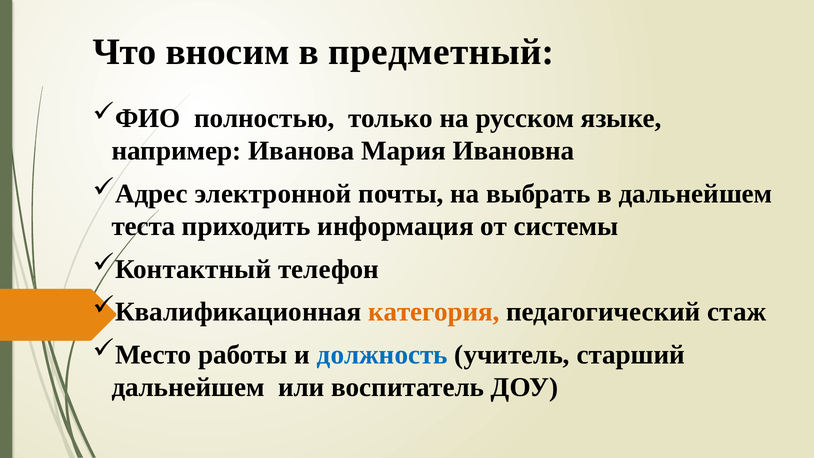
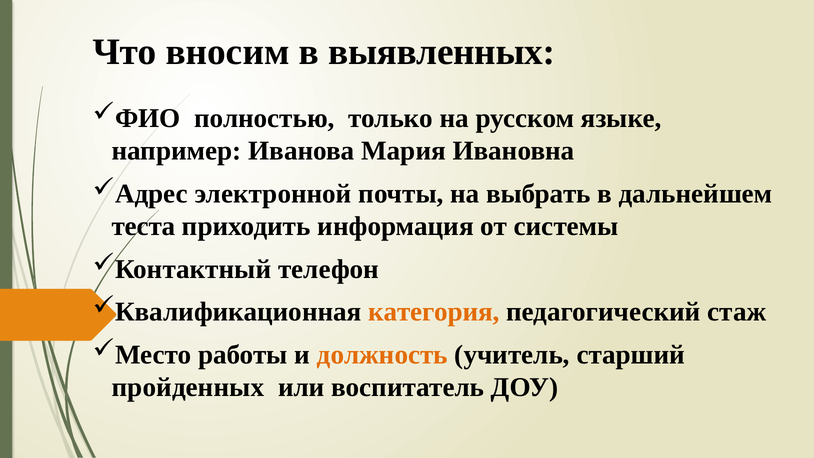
предметный: предметный -> выявленных
должность colour: blue -> orange
дальнейшем at (188, 387): дальнейшем -> пройденных
